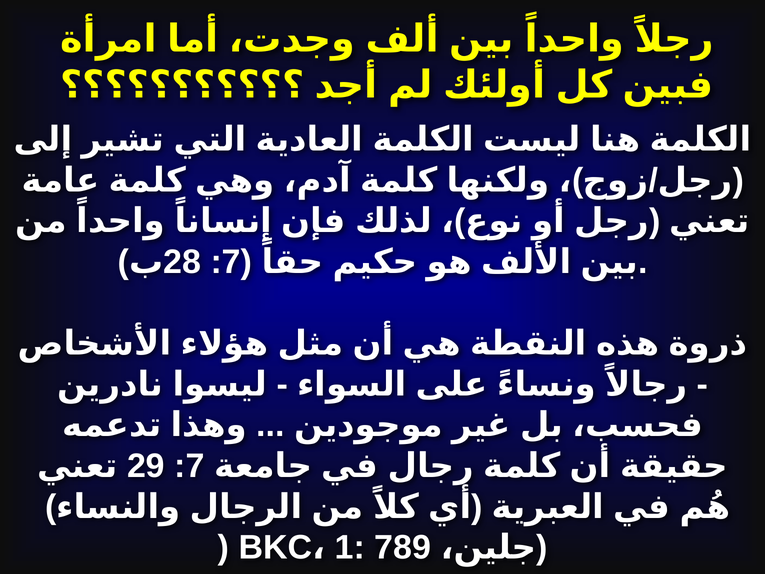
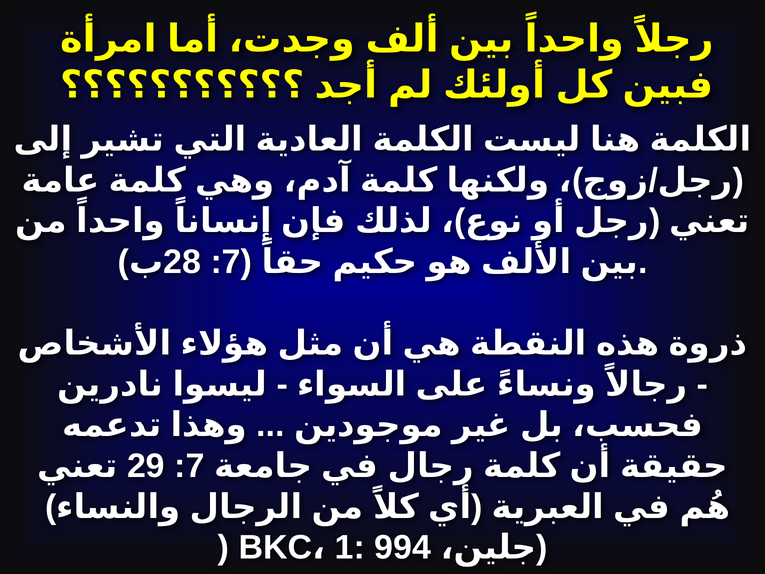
789: 789 -> 994
